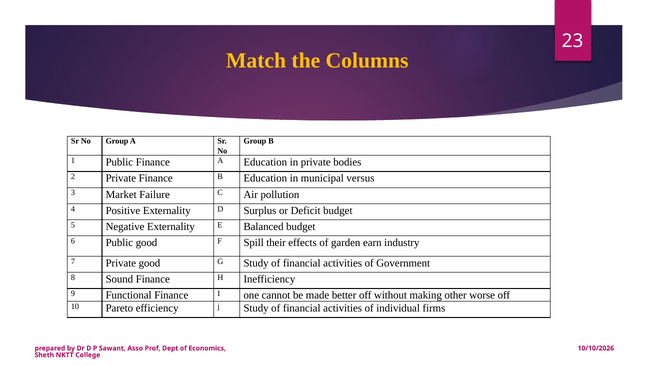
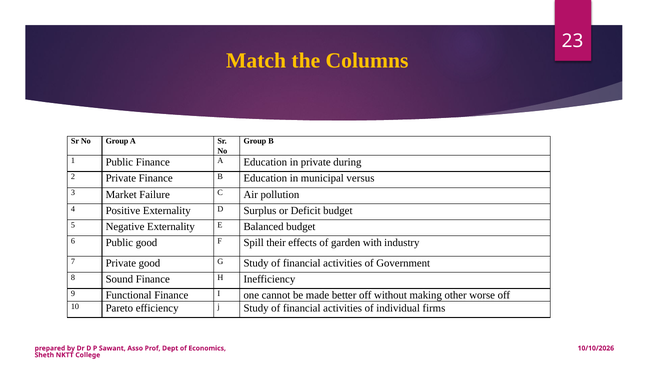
bodies: bodies -> during
earn: earn -> with
